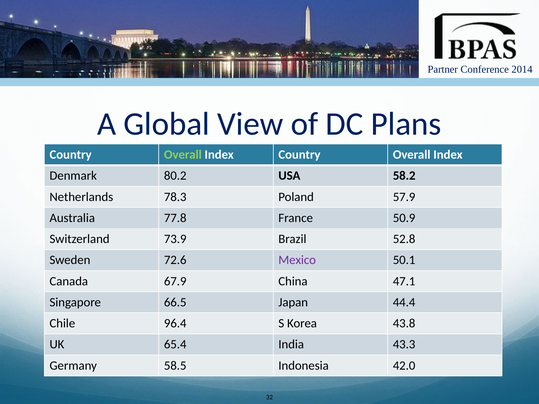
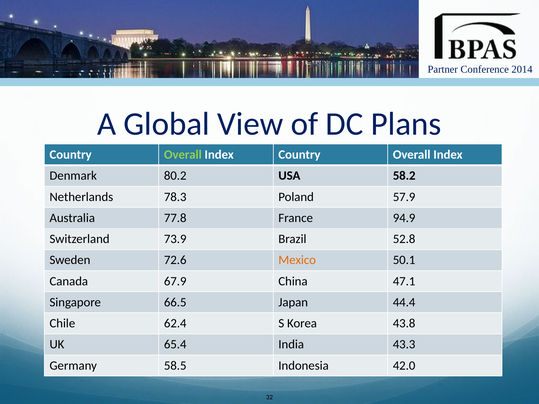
50.9: 50.9 -> 94.9
Mexico colour: purple -> orange
96.4: 96.4 -> 62.4
